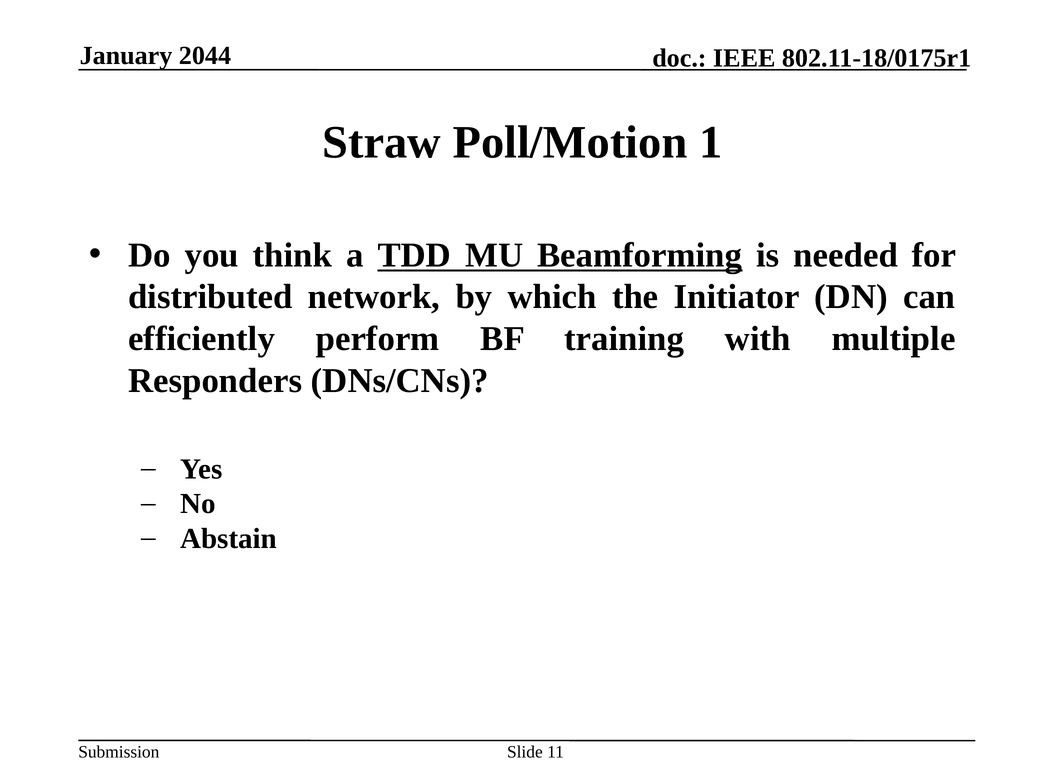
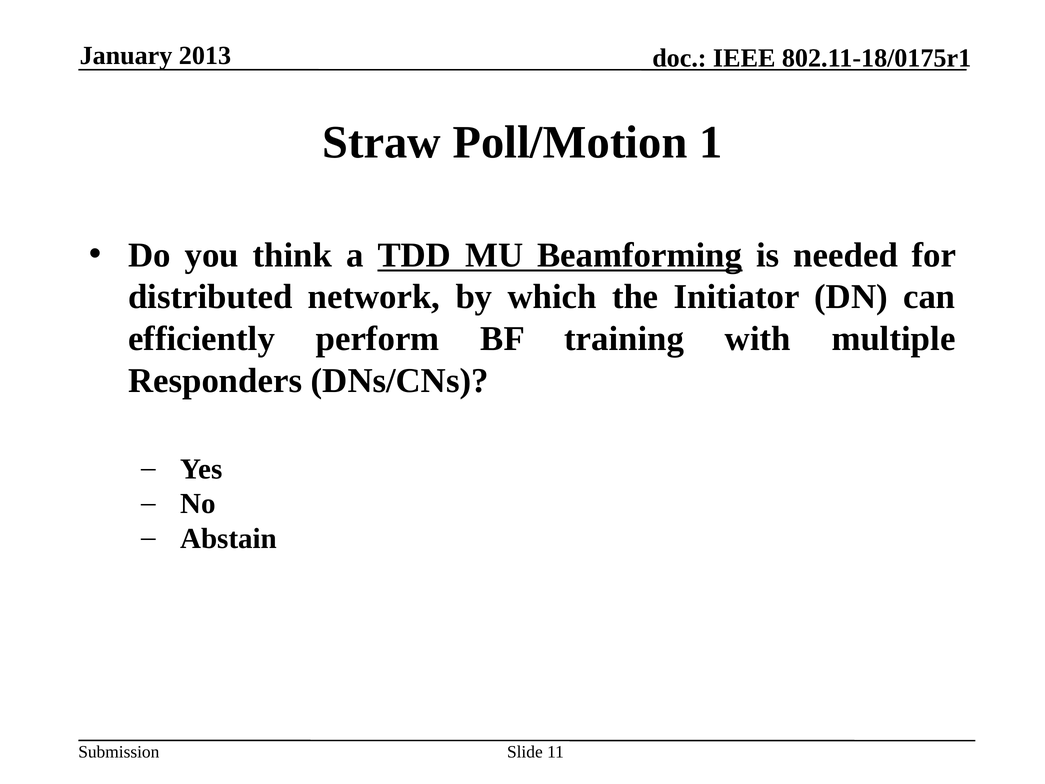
2044: 2044 -> 2013
